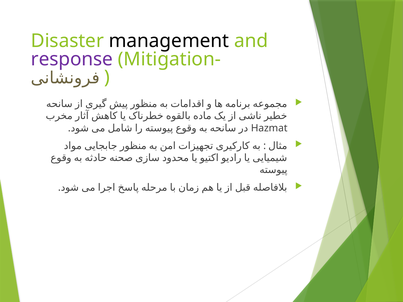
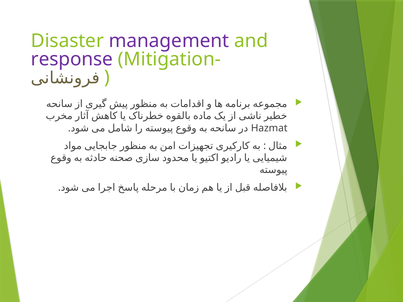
management colour: black -> purple
